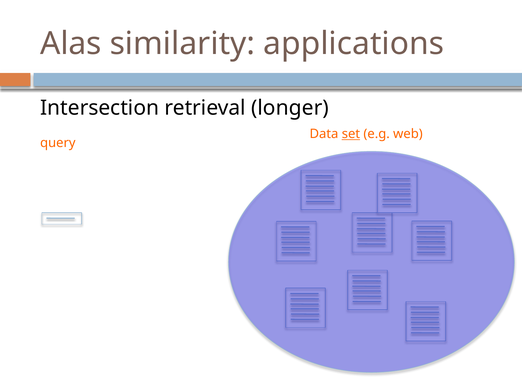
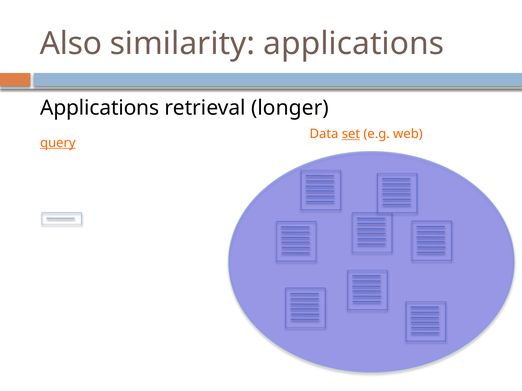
Alas: Alas -> Also
Intersection at (100, 108): Intersection -> Applications
query underline: none -> present
